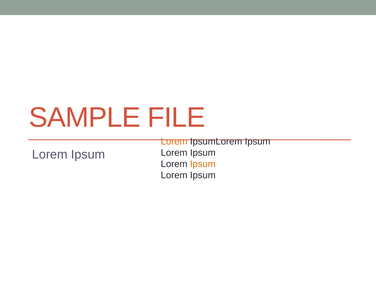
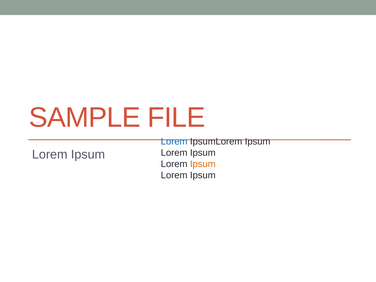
Lorem at (174, 142) colour: orange -> blue
